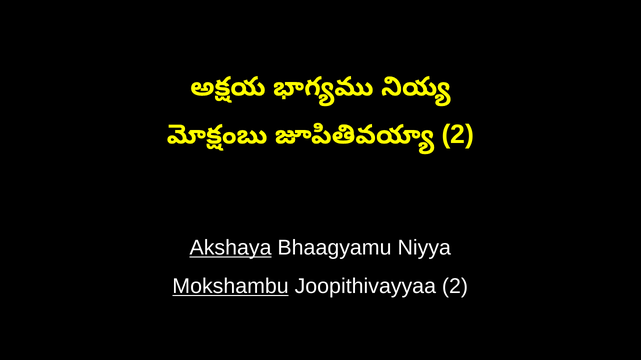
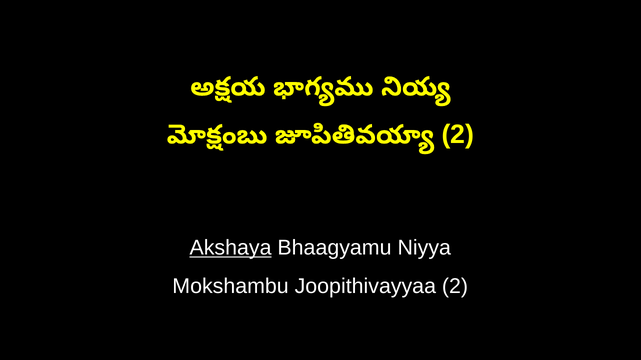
Mokshambu underline: present -> none
